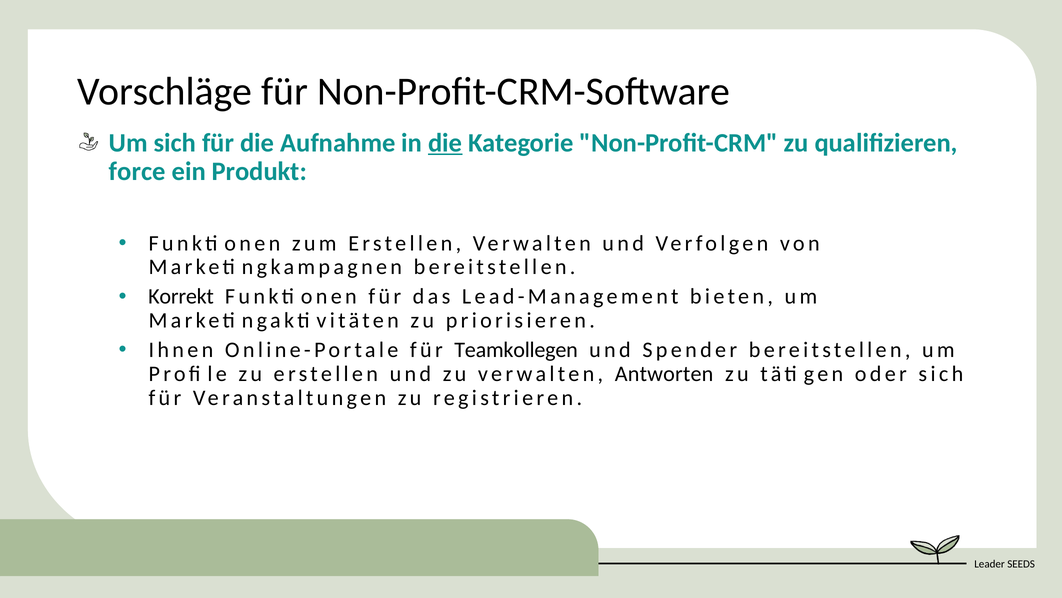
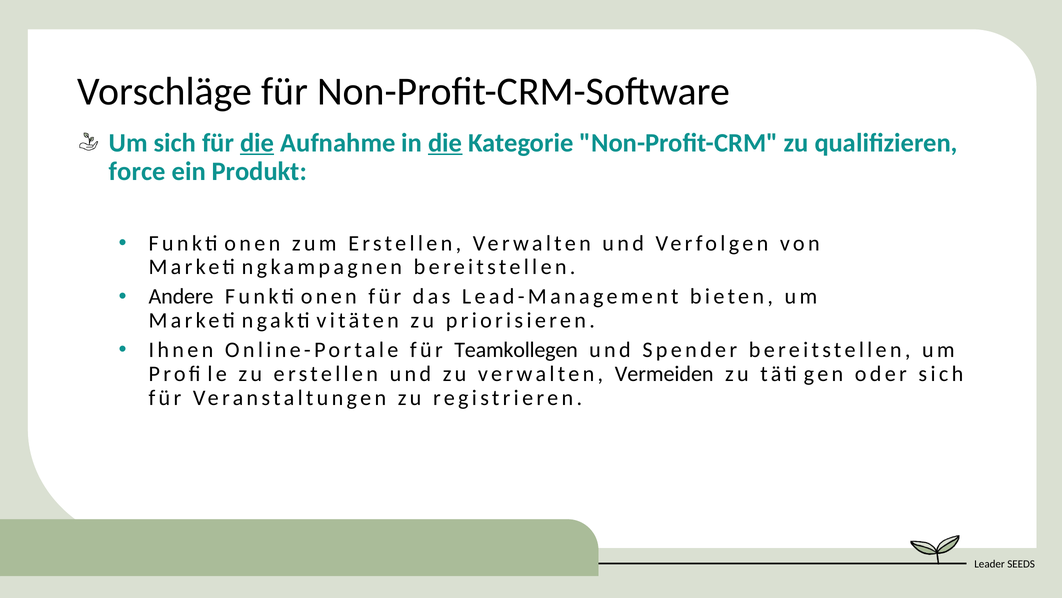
die at (257, 143) underline: none -> present
Korrekt: Korrekt -> Andere
Antworten: Antworten -> Vermeiden
